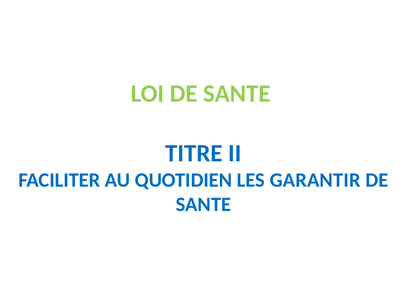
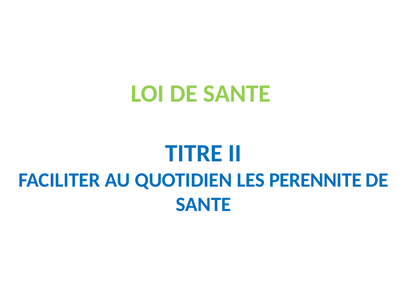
GARANTIR: GARANTIR -> PERENNITE
